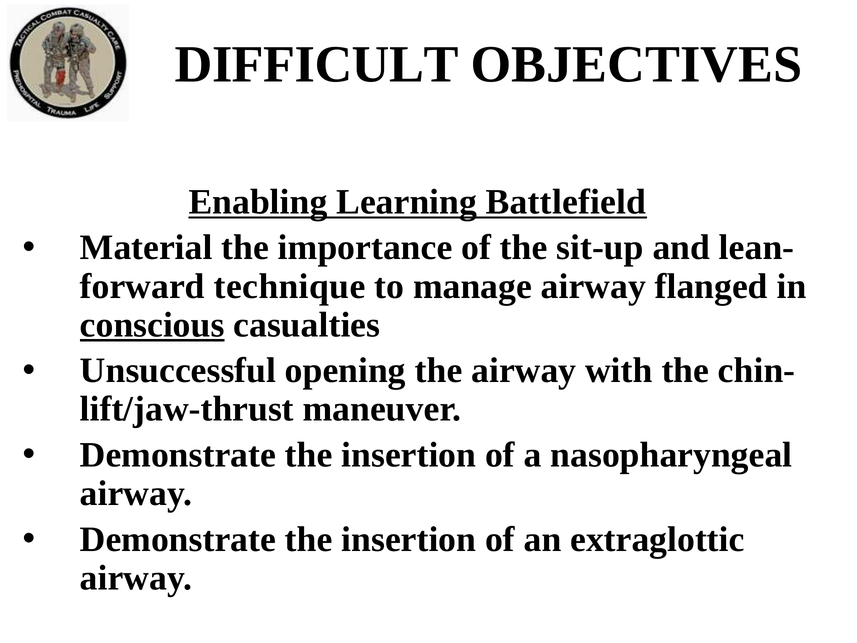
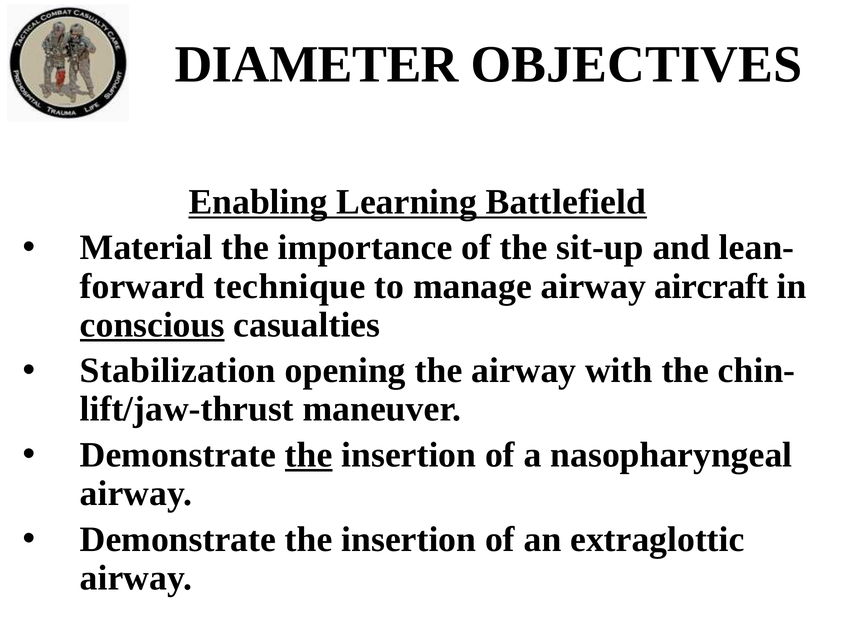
DIFFICULT: DIFFICULT -> DIAMETER
flanged: flanged -> aircraft
Unsuccessful: Unsuccessful -> Stabilization
the at (309, 455) underline: none -> present
